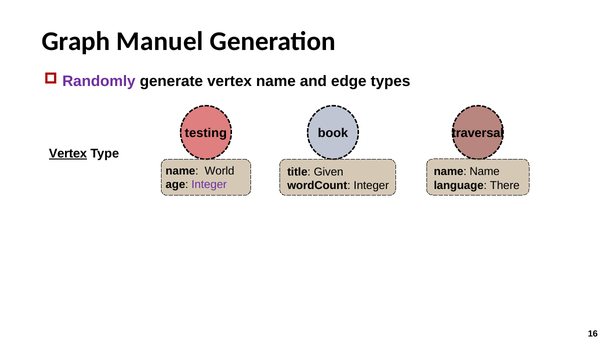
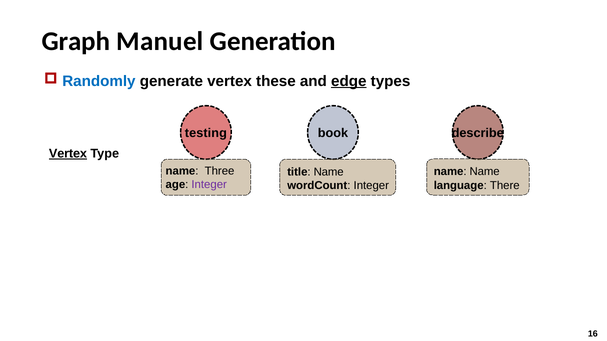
Randomly colour: purple -> blue
vertex name: name -> these
edge underline: none -> present
traversal: traversal -> describe
World: World -> Three
title Given: Given -> Name
